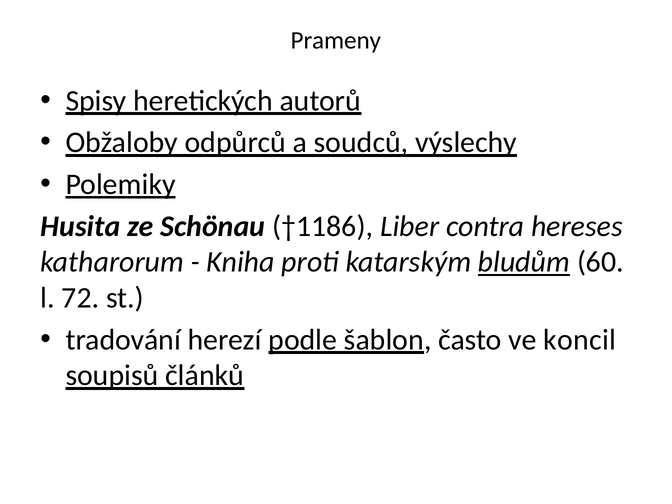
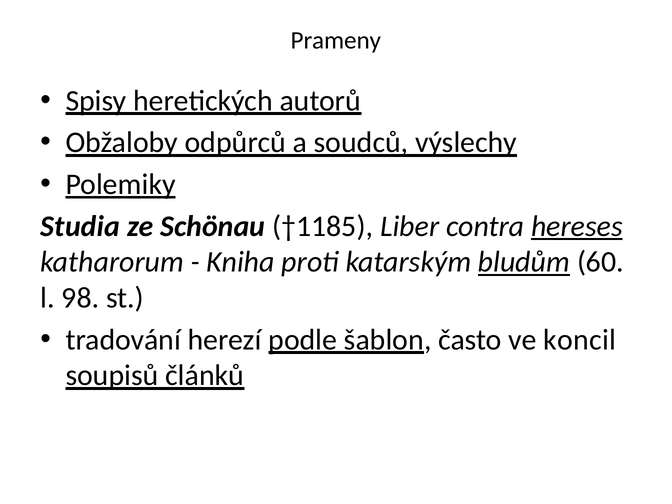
Husita: Husita -> Studia
†1186: †1186 -> †1185
hereses underline: none -> present
72: 72 -> 98
